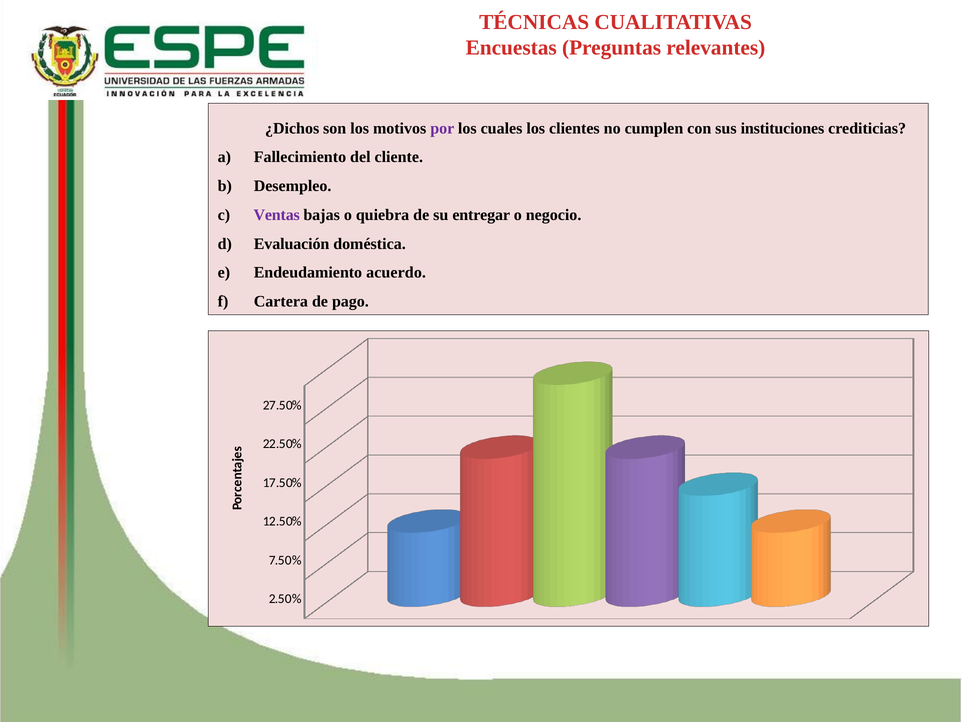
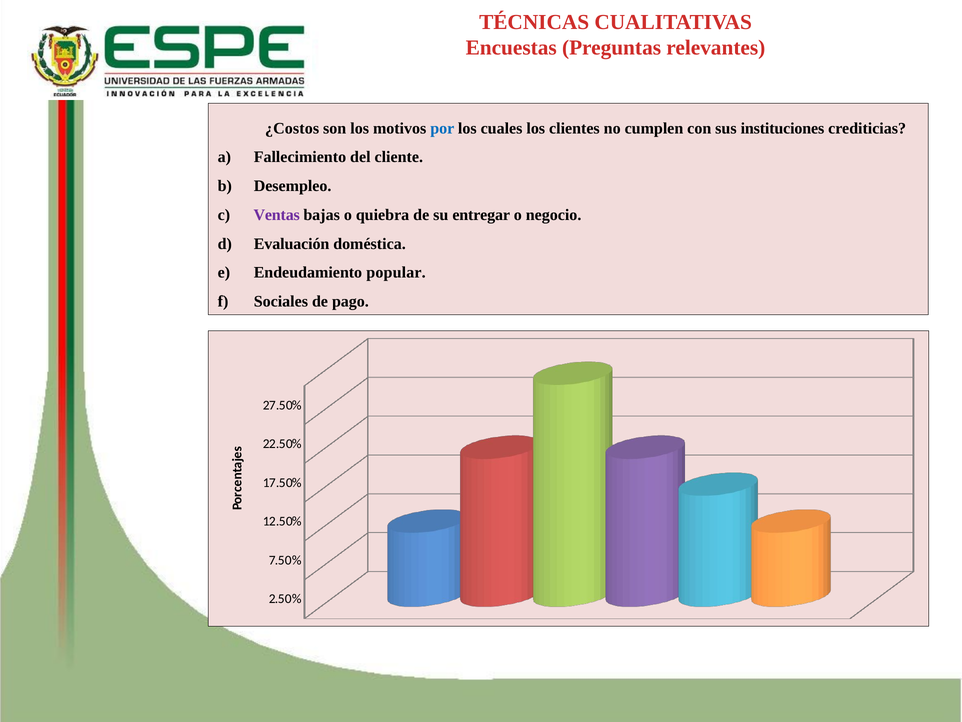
¿Dichos: ¿Dichos -> ¿Costos
por colour: purple -> blue
acuerdo: acuerdo -> popular
Cartera: Cartera -> Sociales
